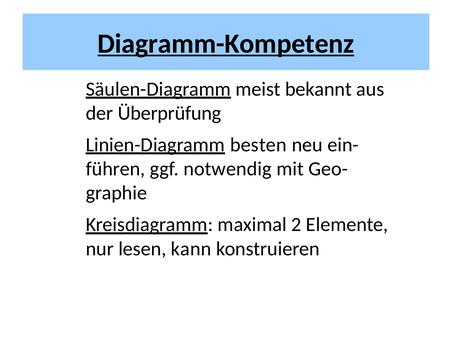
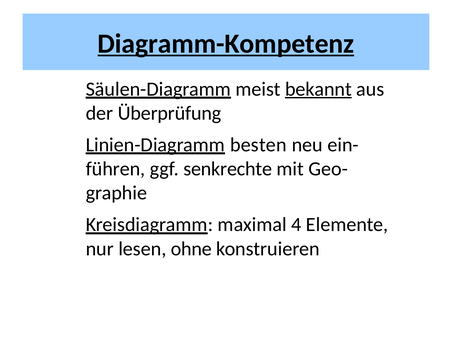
bekannt underline: none -> present
notwendig: notwendig -> senkrechte
2: 2 -> 4
kann: kann -> ohne
